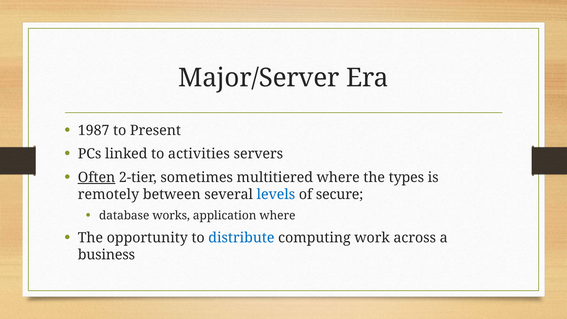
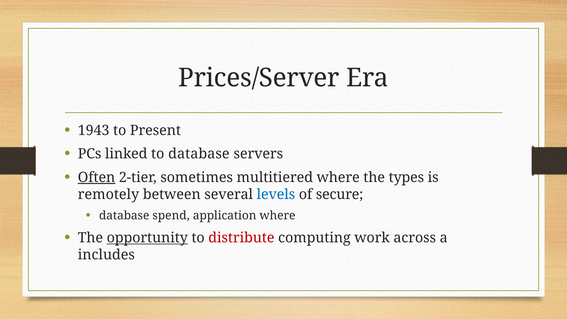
Major/Server: Major/Server -> Prices/Server
1987: 1987 -> 1943
to activities: activities -> database
works: works -> spend
opportunity underline: none -> present
distribute colour: blue -> red
business: business -> includes
